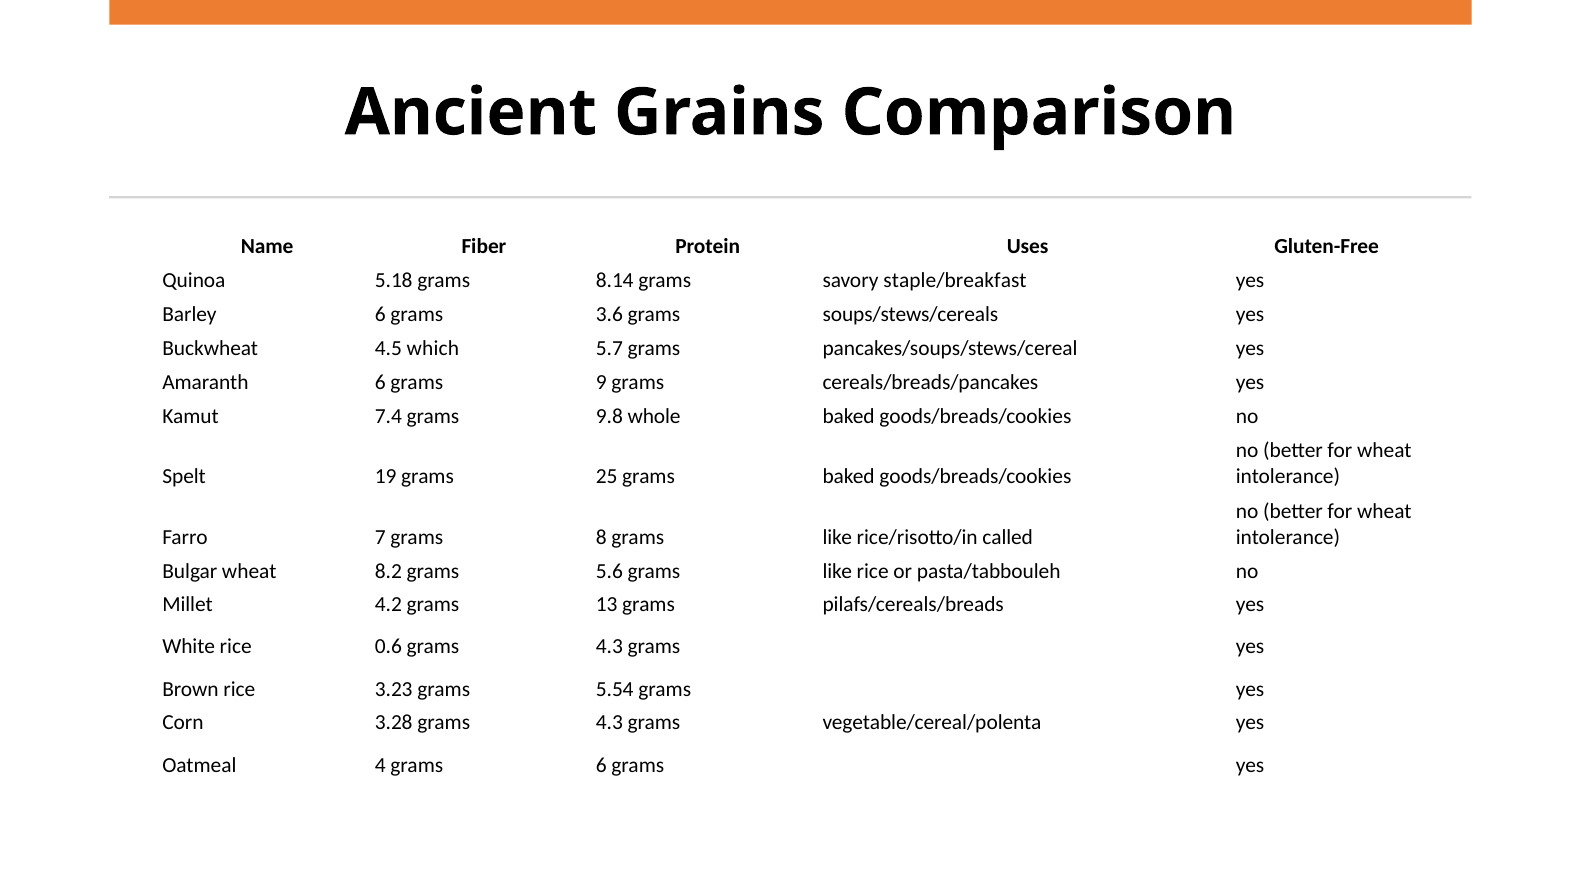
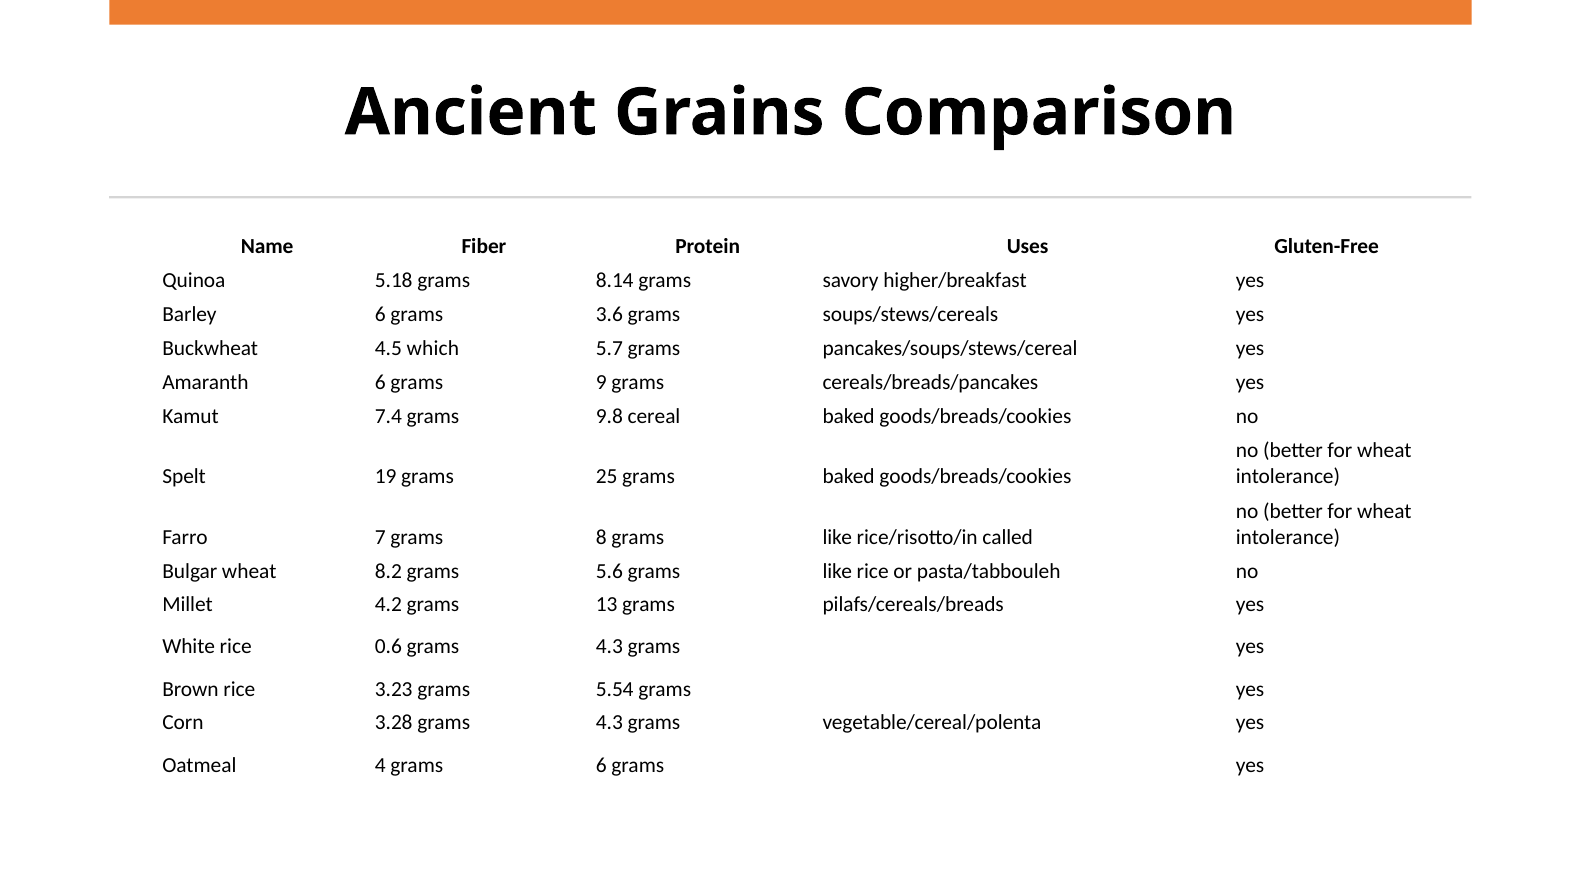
staple/breakfast: staple/breakfast -> higher/breakfast
whole: whole -> cereal
